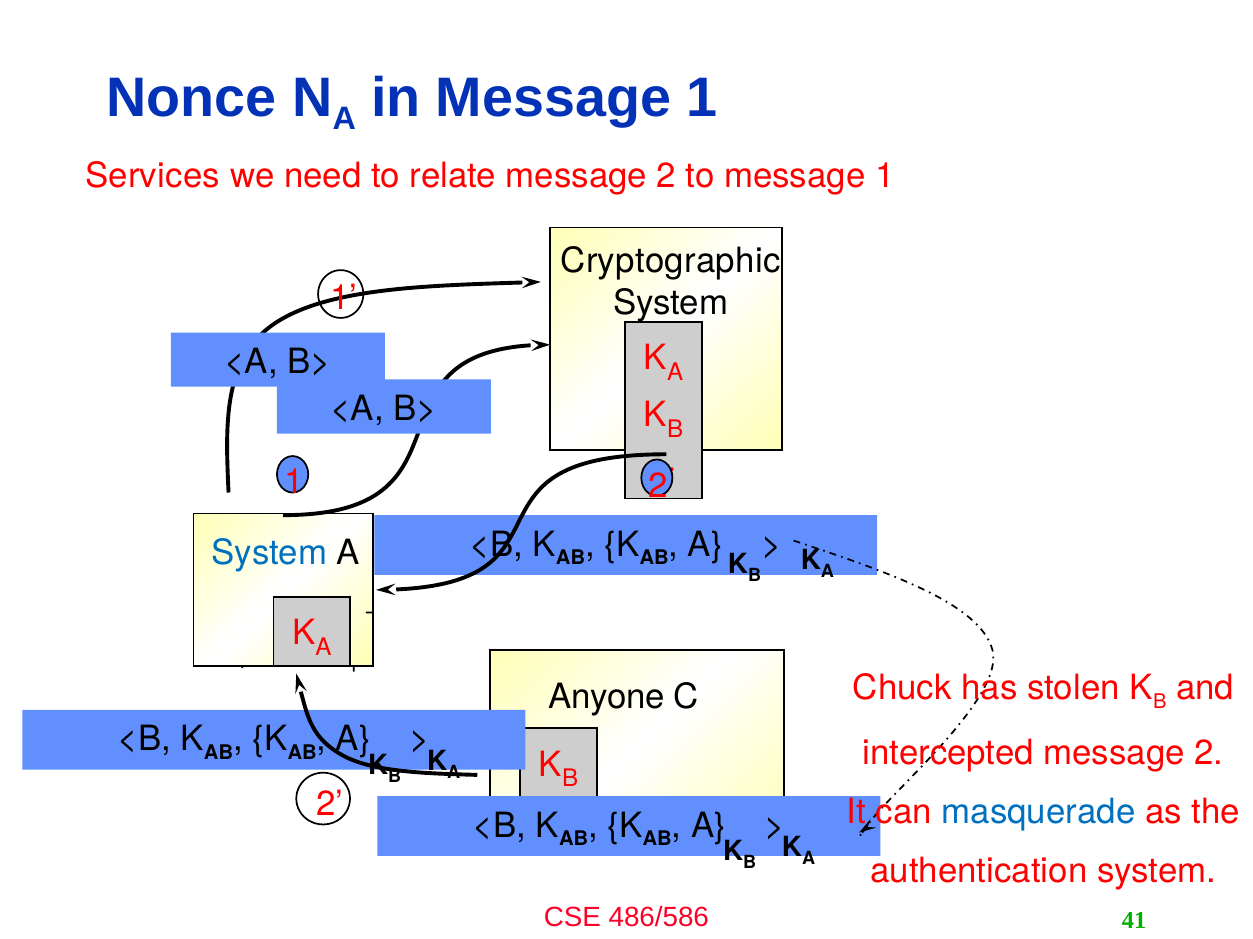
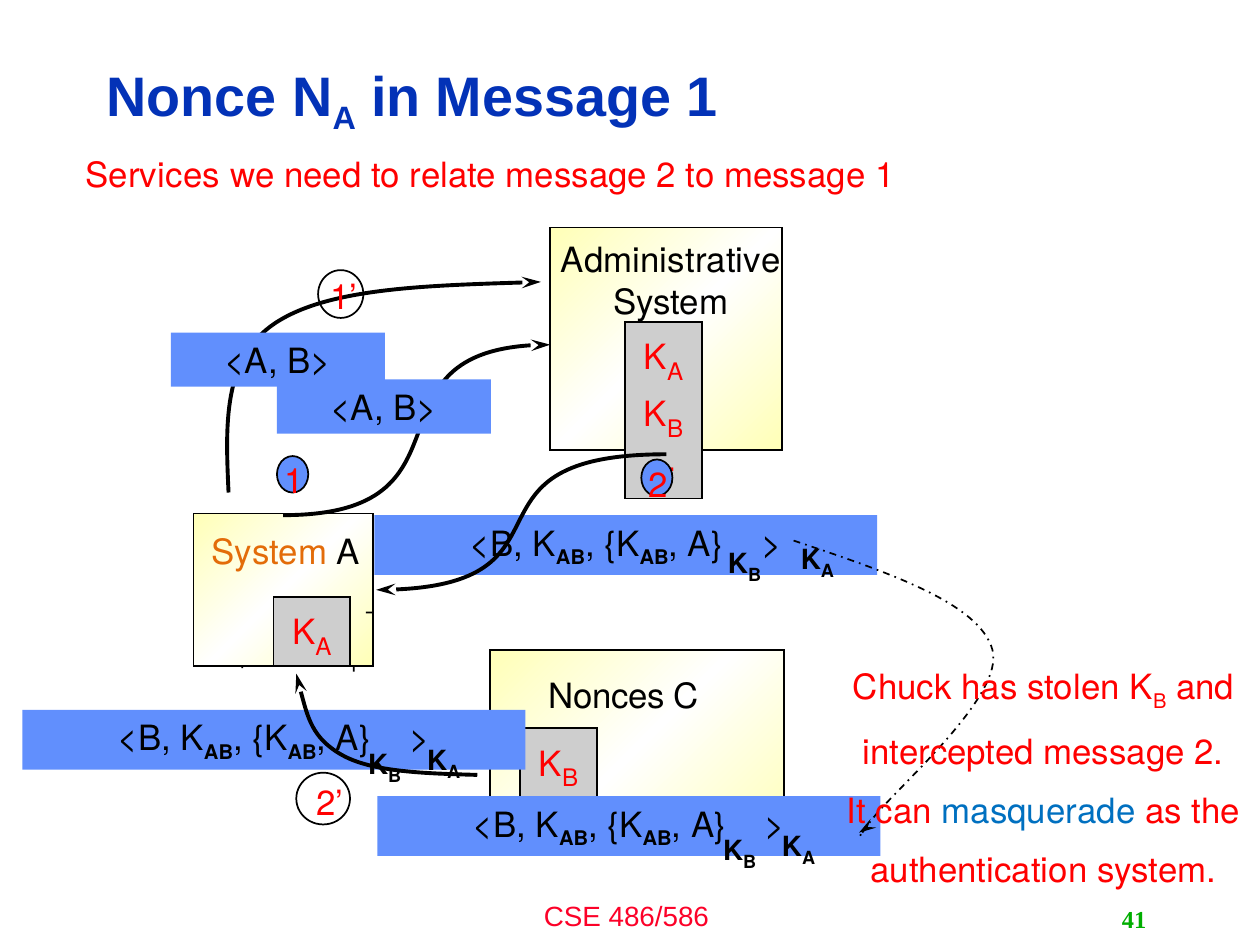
Cryptographic: Cryptographic -> Administrative
System at (269, 554) colour: blue -> orange
Anyone: Anyone -> Nonces
